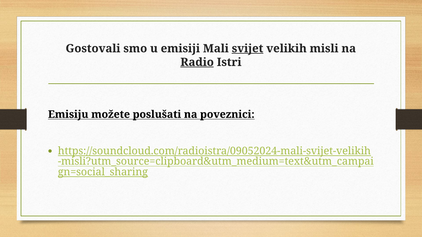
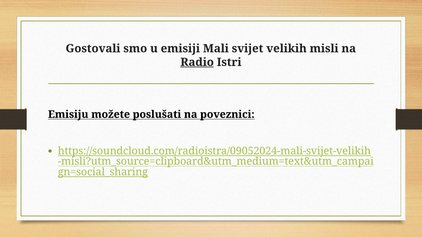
svijet underline: present -> none
